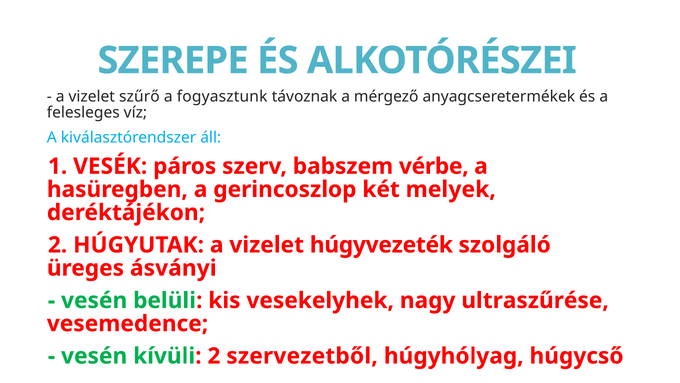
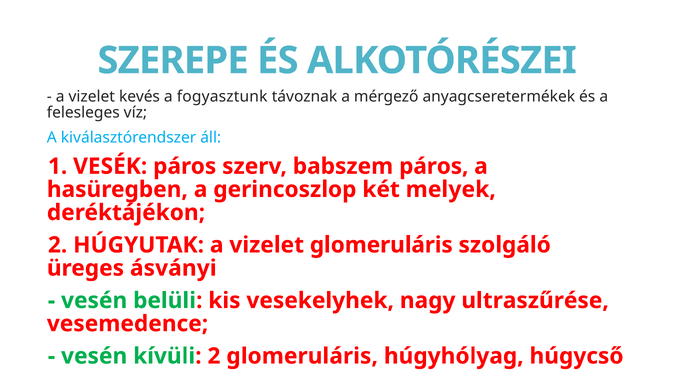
szűrő: szűrő -> kevés
babszem vérbe: vérbe -> páros
vizelet húgyvezeték: húgyvezeték -> glomeruláris
2 szervezetből: szervezetből -> glomeruláris
